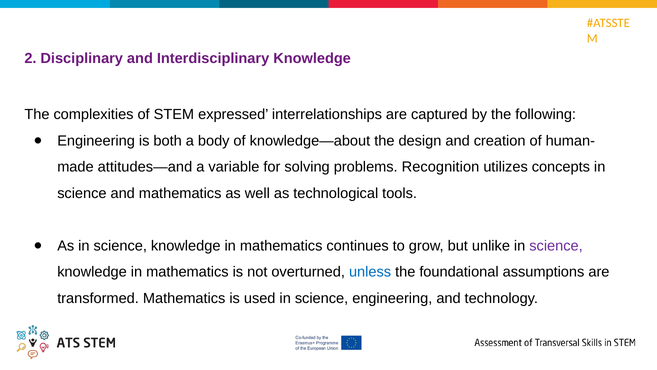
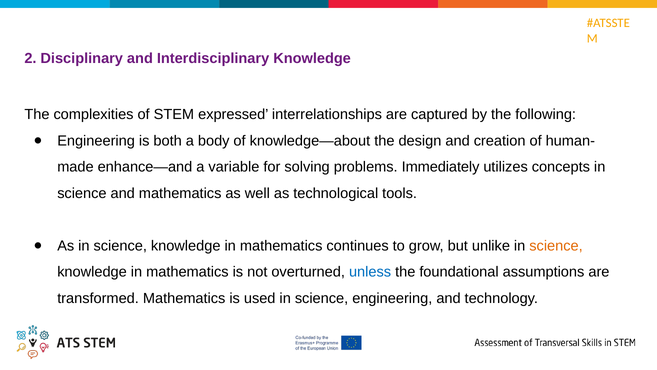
attitudes—and: attitudes—and -> enhance—and
Recognition: Recognition -> Immediately
science at (556, 246) colour: purple -> orange
